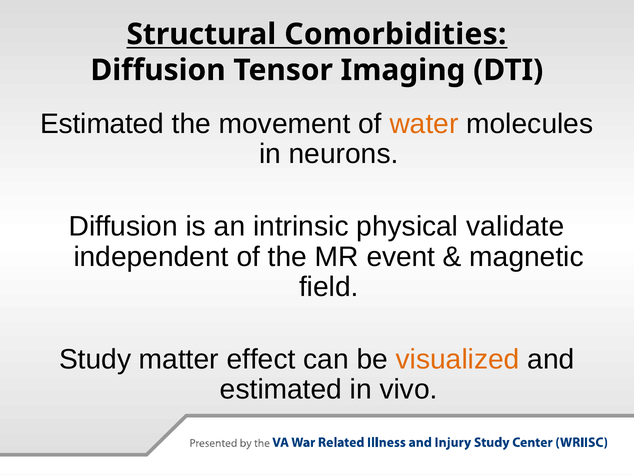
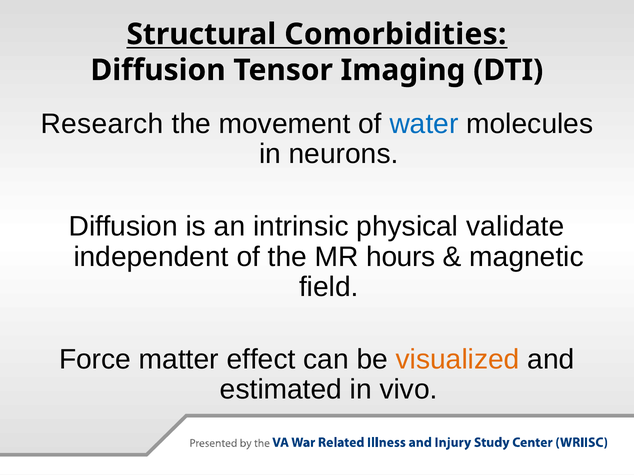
Estimated at (102, 124): Estimated -> Research
water colour: orange -> blue
event: event -> hours
Study: Study -> Force
